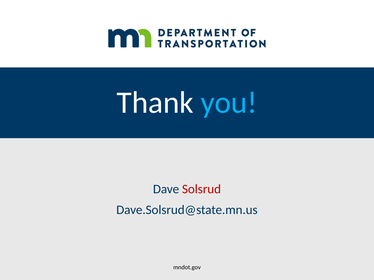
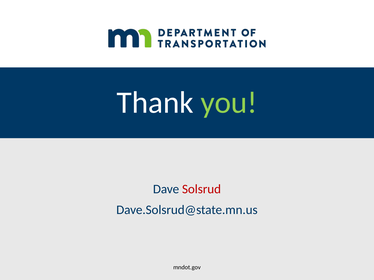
you colour: light blue -> light green
